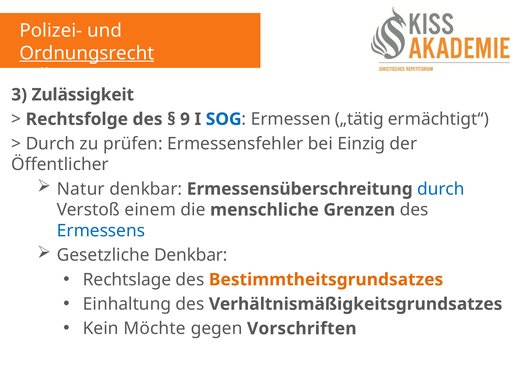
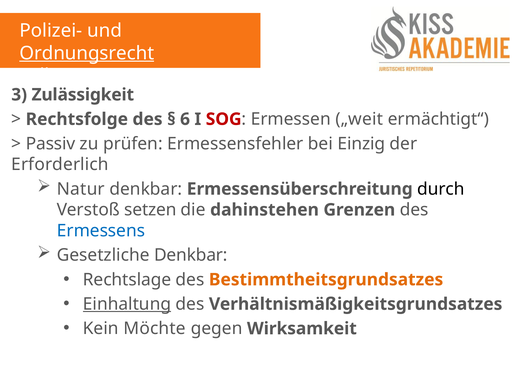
9: 9 -> 6
SOG colour: blue -> red
„tätig: „tätig -> „weit
Durch at (50, 144): Durch -> Passiv
Öffentlicher: Öffentlicher -> Erforderlich
durch at (441, 189) colour: blue -> black
einem: einem -> setzen
menschliche: menschliche -> dahinstehen
Einhaltung underline: none -> present
Vorschriften: Vorschriften -> Wirksamkeit
